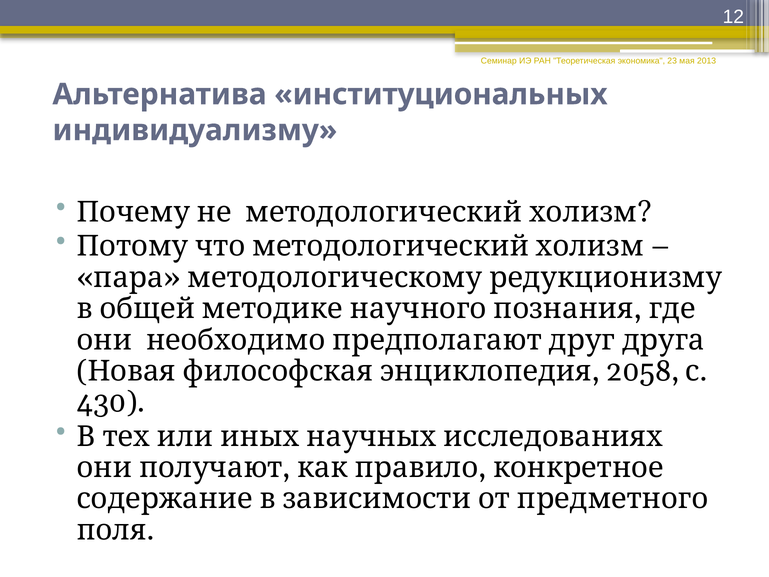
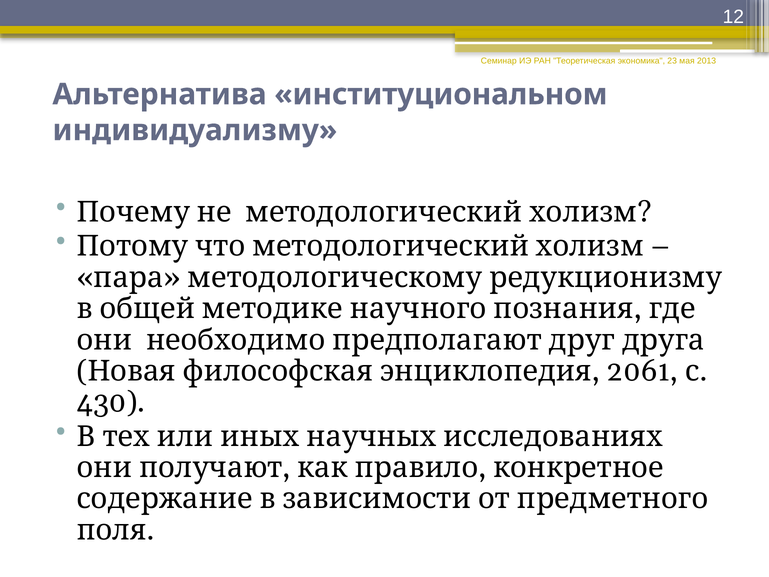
институциональных: институциональных -> институциональном
2058: 2058 -> 2061
